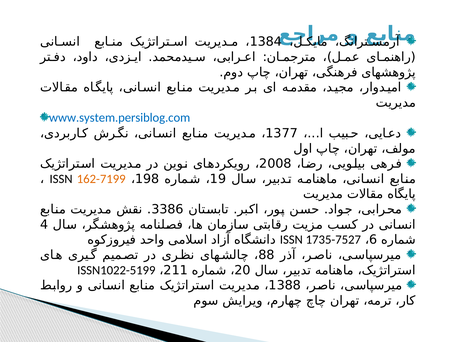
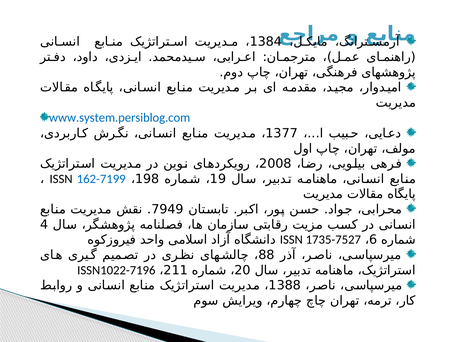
162-7199 colour: orange -> blue
3386: 3386 -> 7949
ISSN1022-5199: ISSN1022-5199 -> ISSN1022-7196
